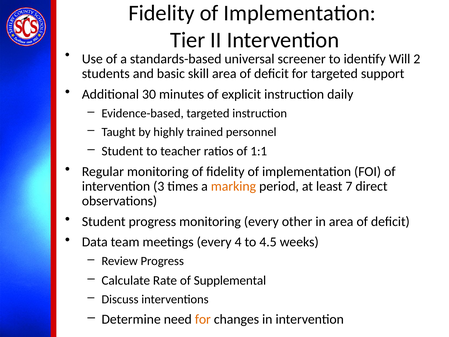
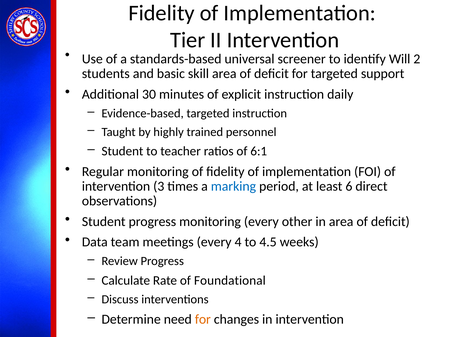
1:1: 1:1 -> 6:1
marking colour: orange -> blue
7: 7 -> 6
Supplemental: Supplemental -> Foundational
